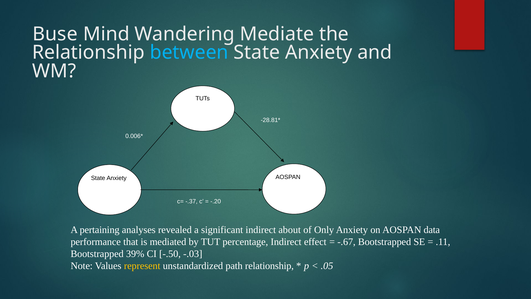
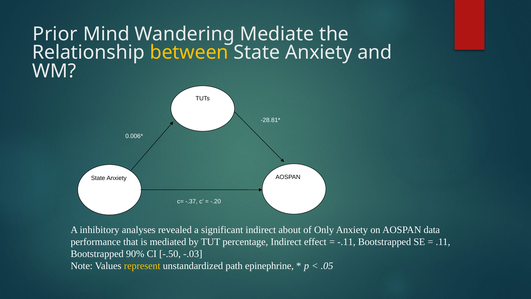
Buse: Buse -> Prior
between colour: light blue -> yellow
pertaining: pertaining -> inhibitory
-.67: -.67 -> -.11
39%: 39% -> 90%
path relationship: relationship -> epinephrine
